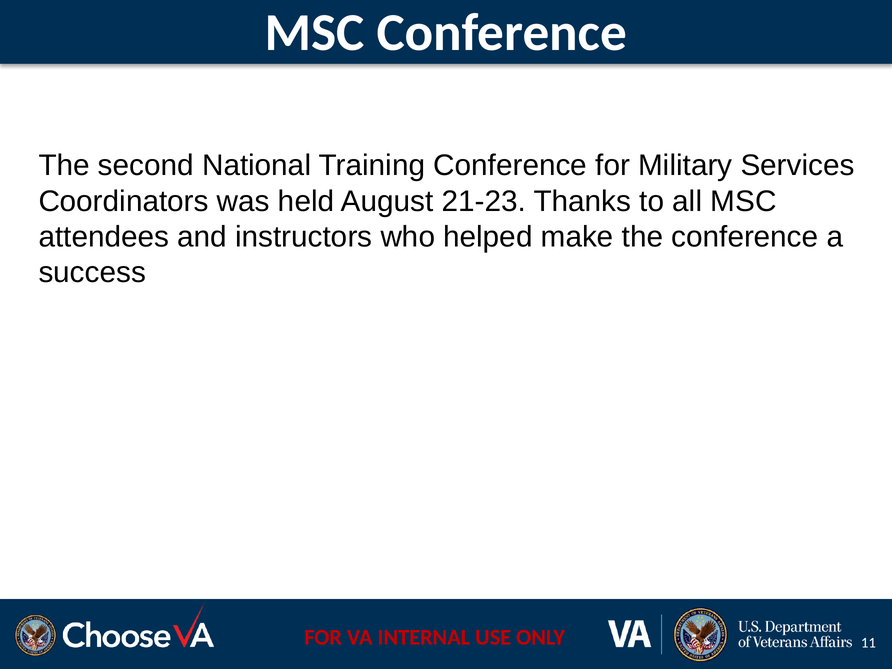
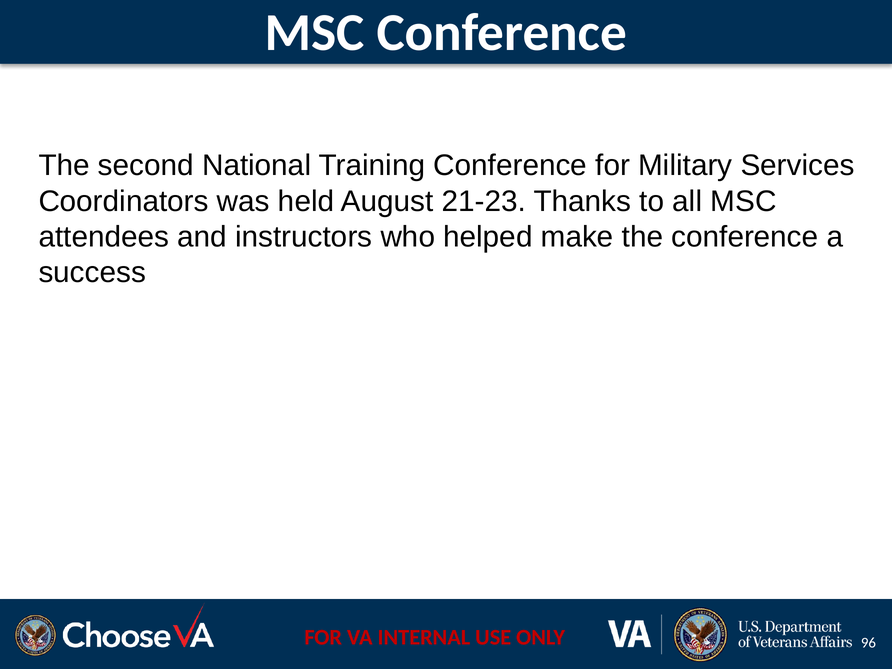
11: 11 -> 96
